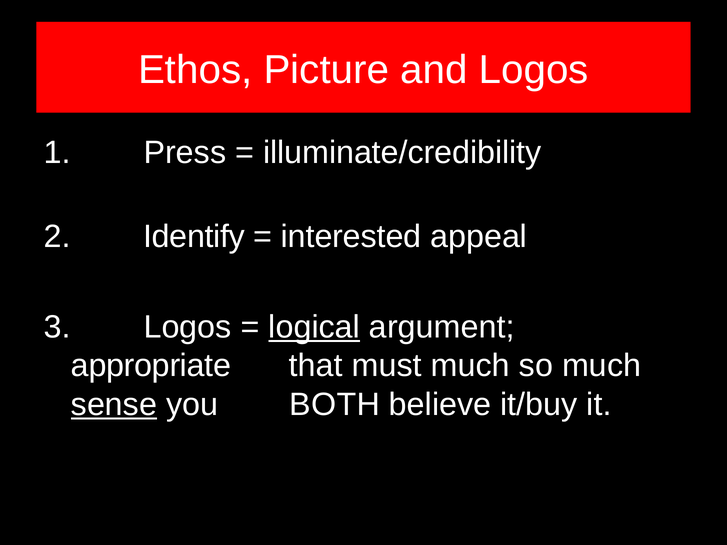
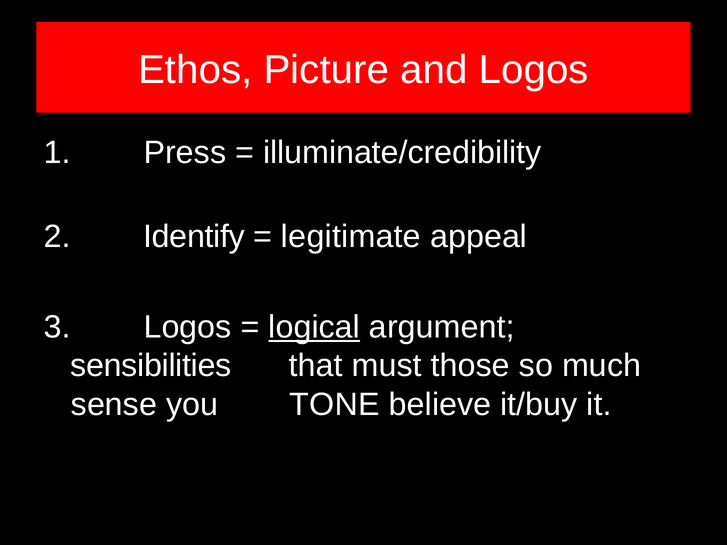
interested: interested -> legitimate
appropriate: appropriate -> sensibilities
must much: much -> those
sense underline: present -> none
BOTH: BOTH -> TONE
